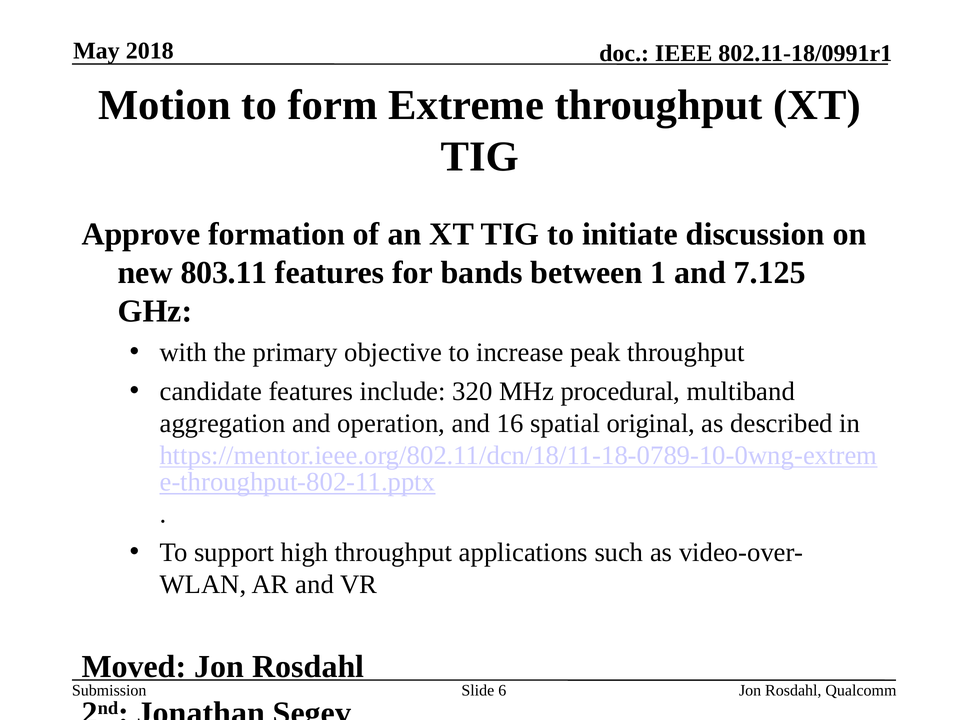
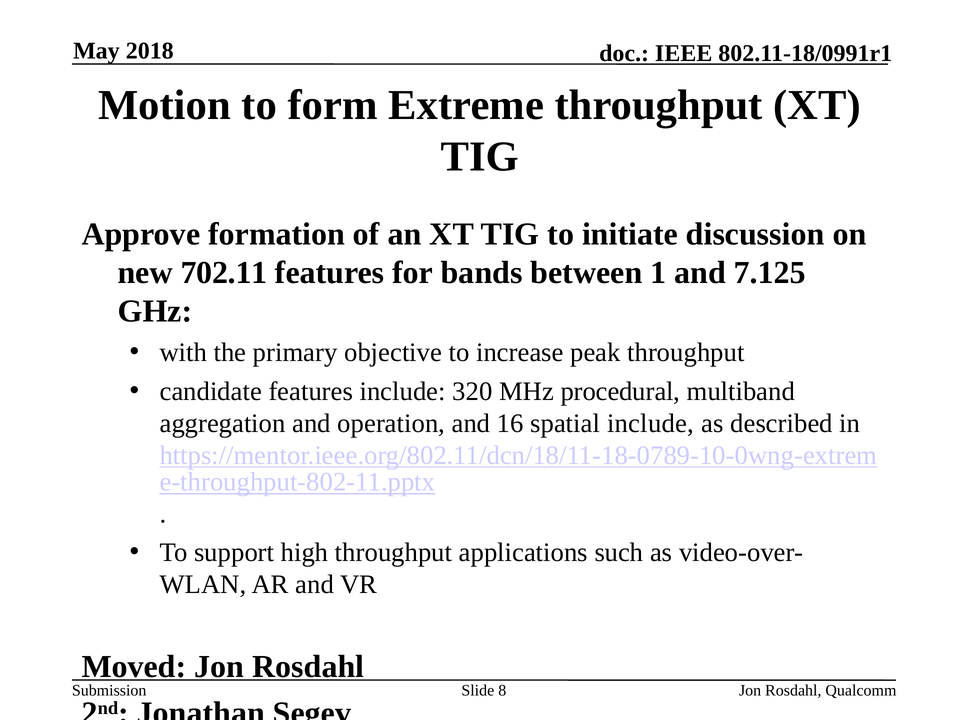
803.11: 803.11 -> 702.11
spatial original: original -> include
6: 6 -> 8
